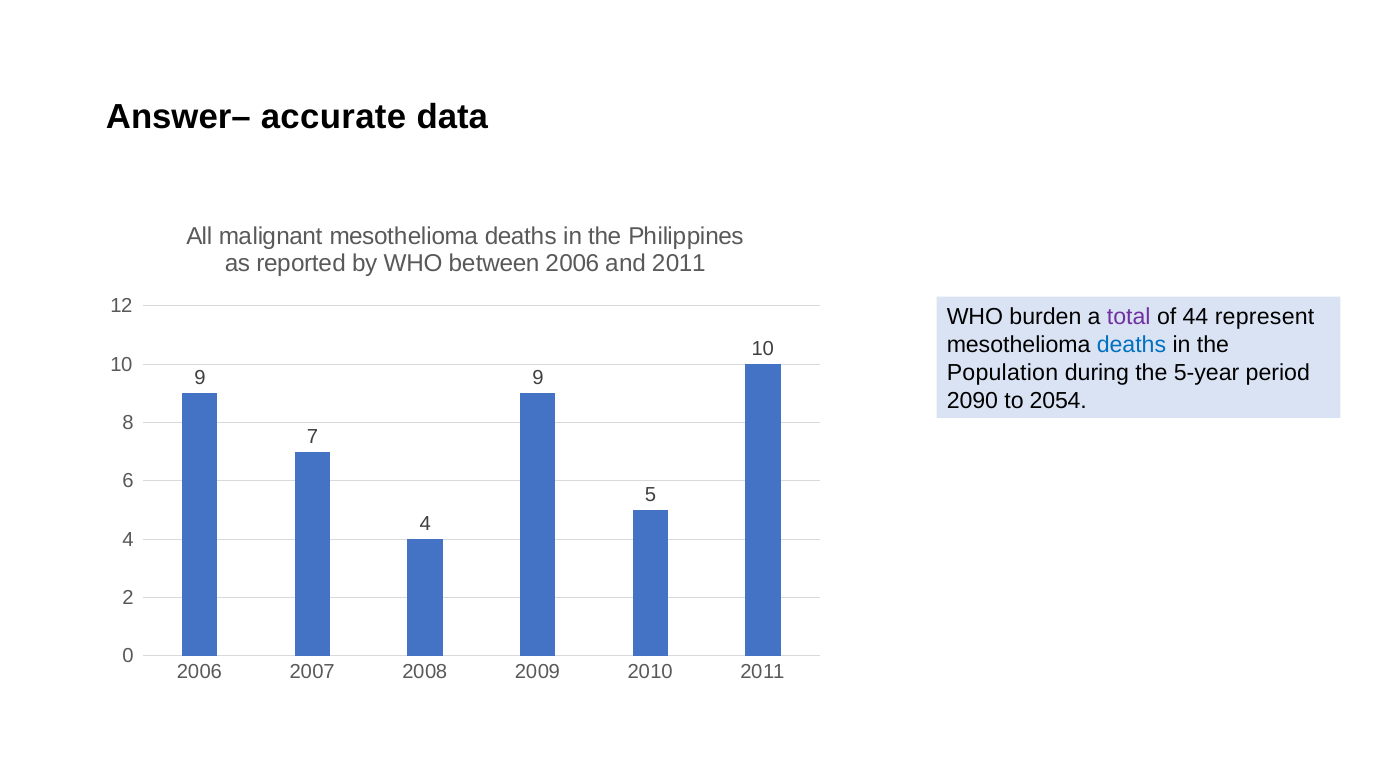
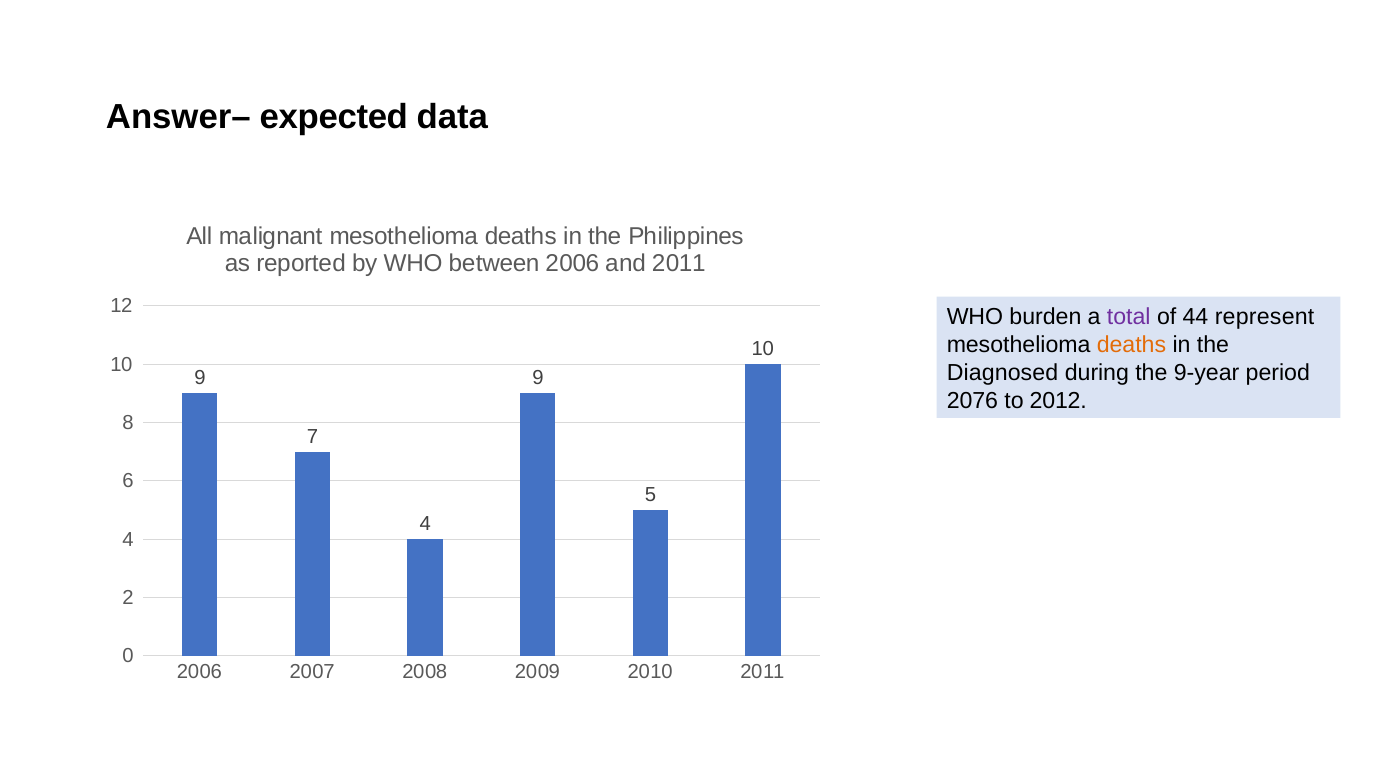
accurate: accurate -> expected
deaths at (1131, 345) colour: blue -> orange
Population: Population -> Diagnosed
5-year: 5-year -> 9-year
2090: 2090 -> 2076
2054: 2054 -> 2012
